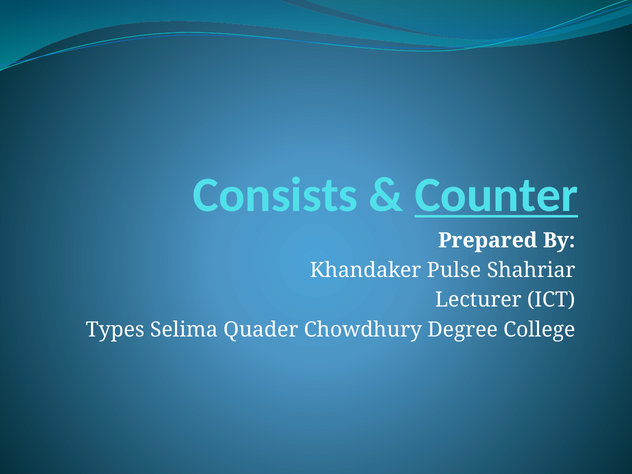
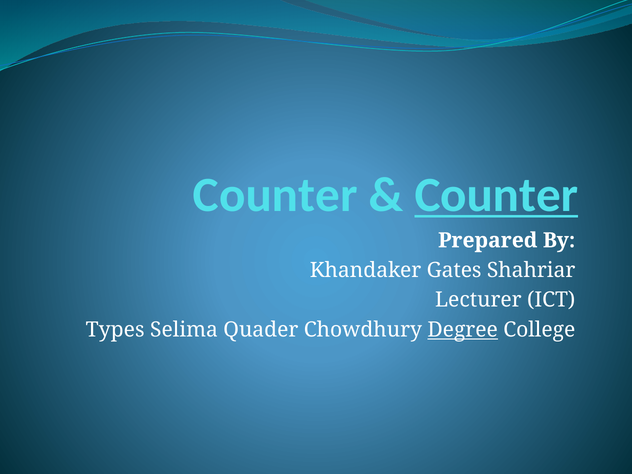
Consists at (275, 195): Consists -> Counter
Pulse: Pulse -> Gates
Degree underline: none -> present
